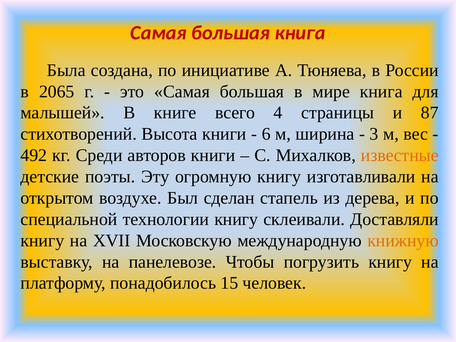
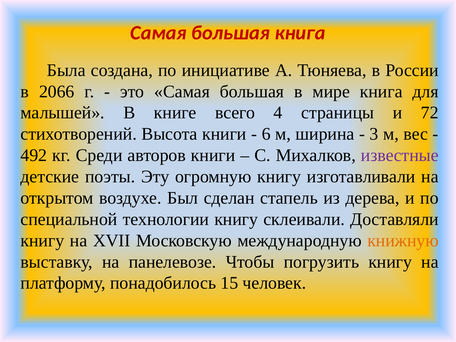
2065: 2065 -> 2066
87: 87 -> 72
известные colour: orange -> purple
